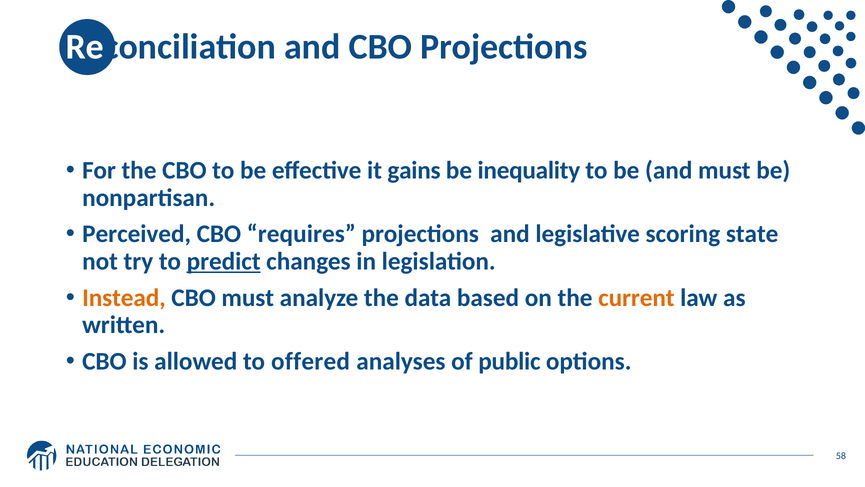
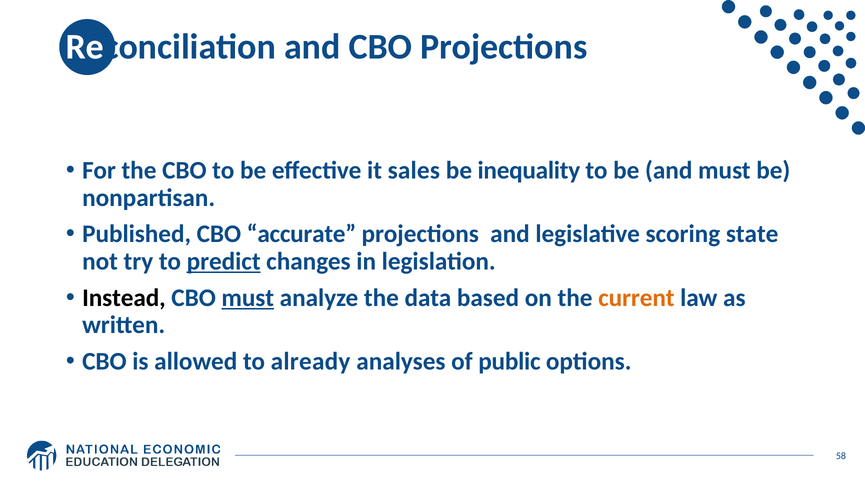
gains: gains -> sales
Perceived: Perceived -> Published
requires: requires -> accurate
Instead colour: orange -> black
must at (248, 297) underline: none -> present
offered: offered -> already
